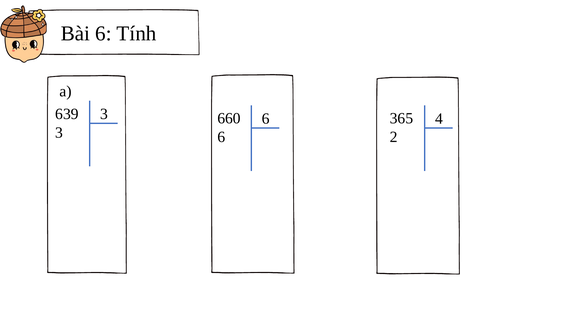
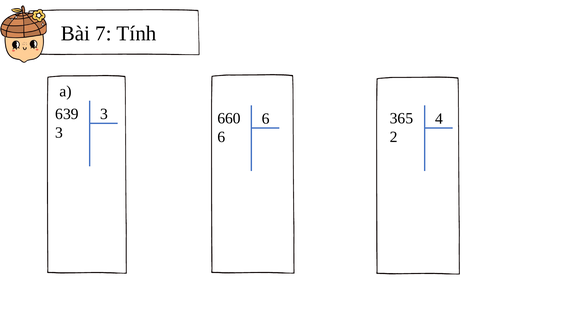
Bài 6: 6 -> 7
